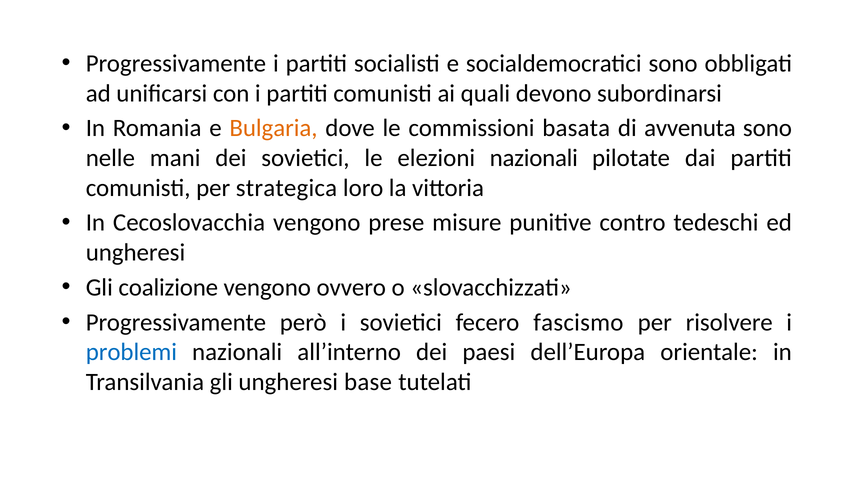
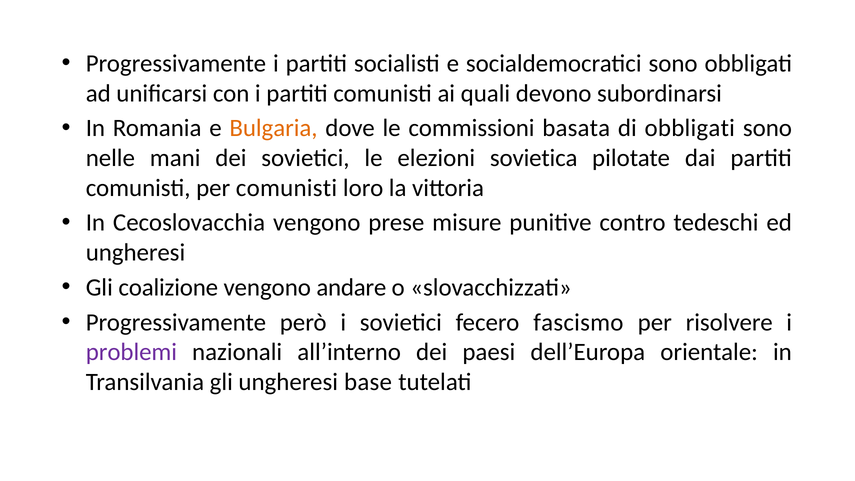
di avvenuta: avvenuta -> obbligati
elezioni nazionali: nazionali -> sovietica
per strategica: strategica -> comunisti
ovvero: ovvero -> andare
problemi colour: blue -> purple
